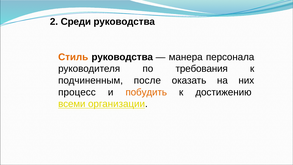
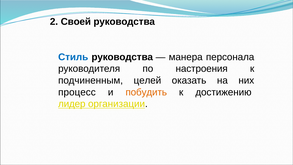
Среди: Среди -> Своей
Стиль colour: orange -> blue
требования: требования -> настроения
после: после -> целей
всеми: всеми -> лидер
